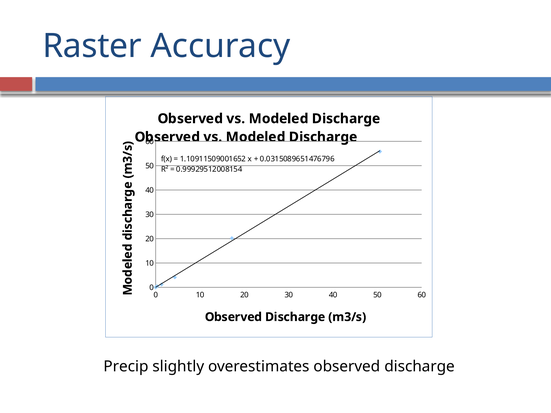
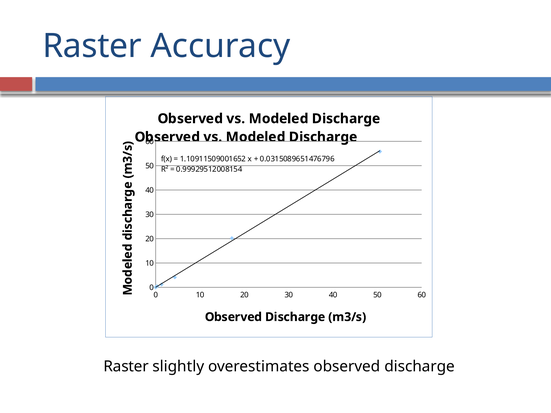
Precip at (126, 367): Precip -> Raster
